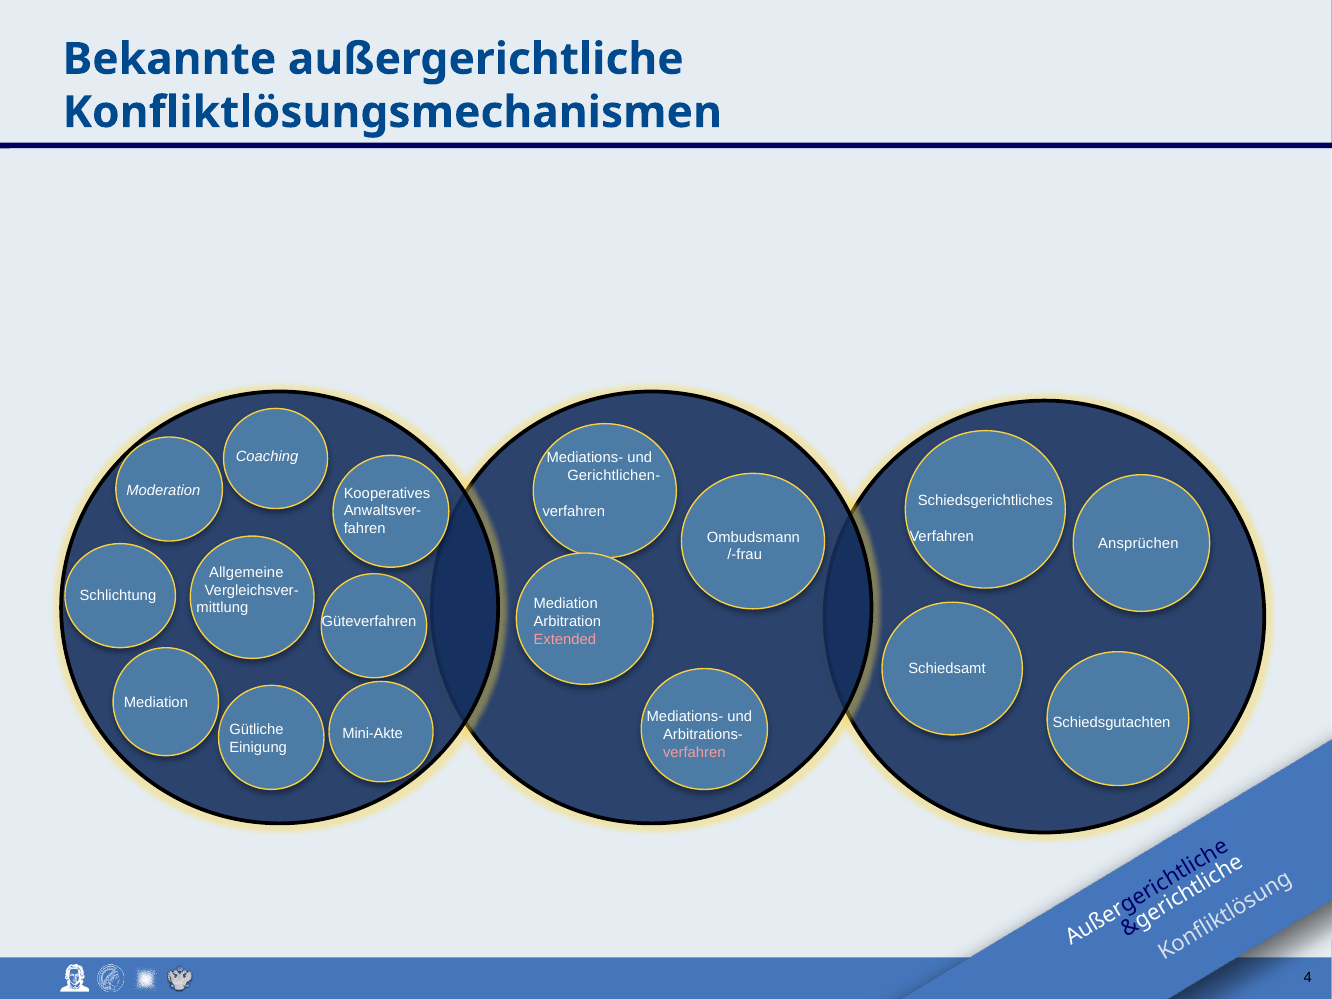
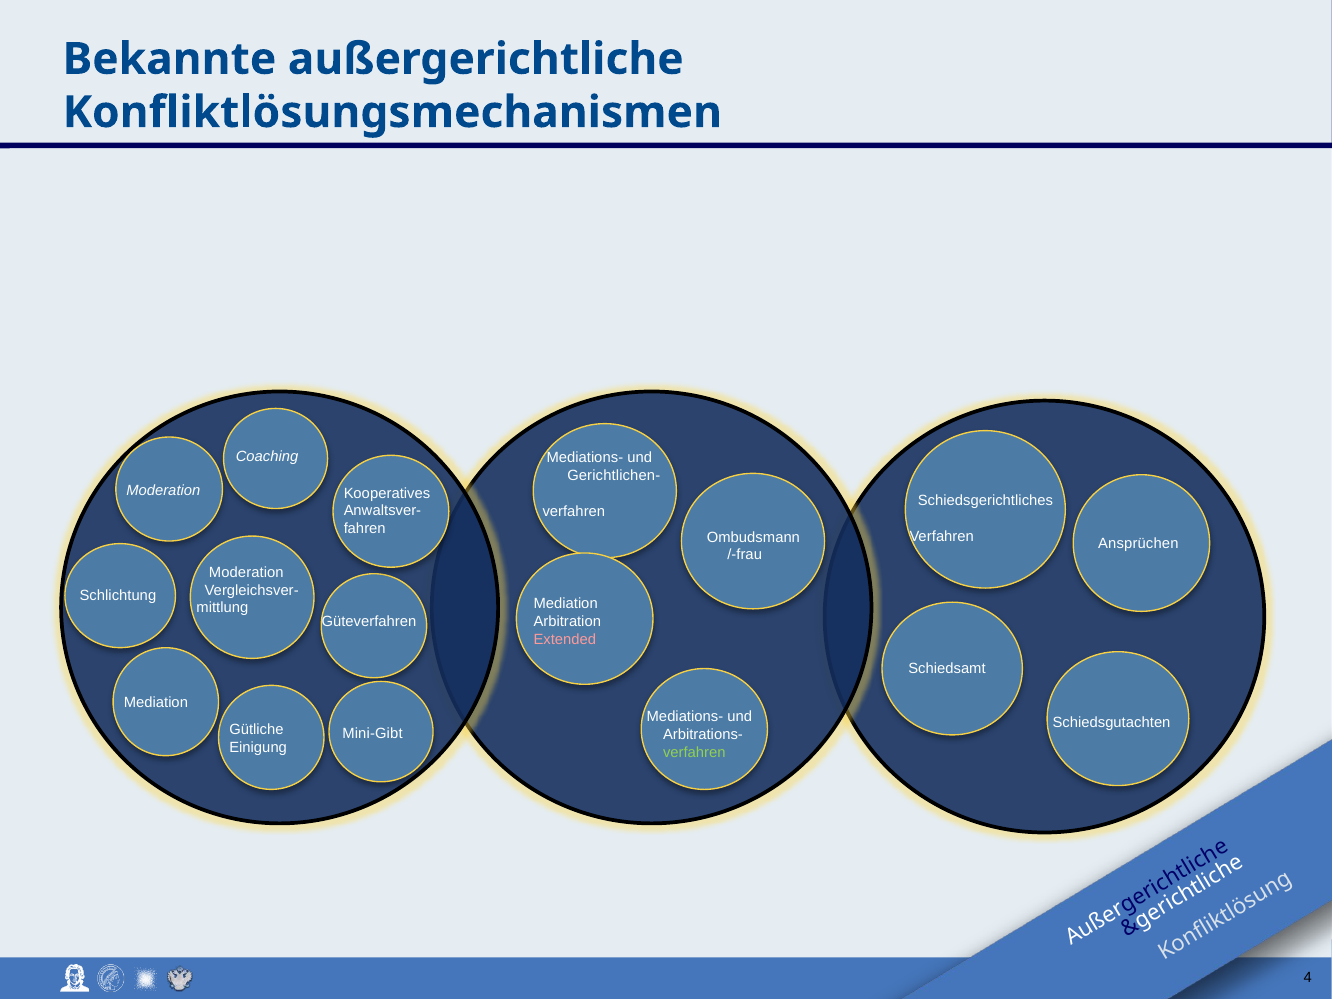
Allgemeine at (246, 573): Allgemeine -> Moderation
Mini-Akte: Mini-Akte -> Mini-Gibt
verfahren at (694, 753) colour: pink -> light green
